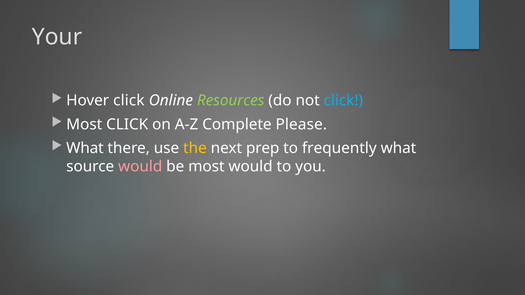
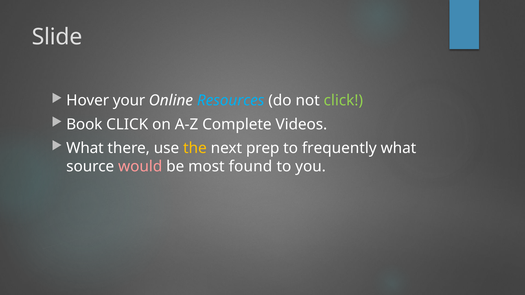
Your: Your -> Slide
Hover click: click -> your
Resources colour: light green -> light blue
click at (343, 101) colour: light blue -> light green
Most at (84, 124): Most -> Book
Please: Please -> Videos
most would: would -> found
